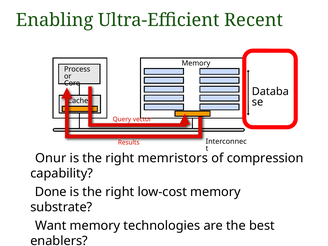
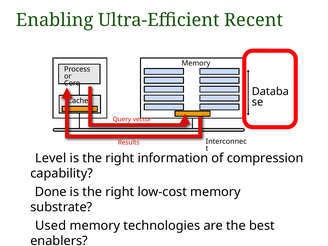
Onur: Onur -> Level
memristors: memristors -> information
Want: Want -> Used
